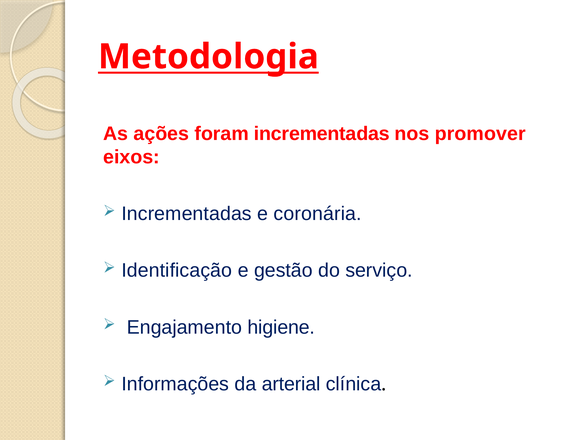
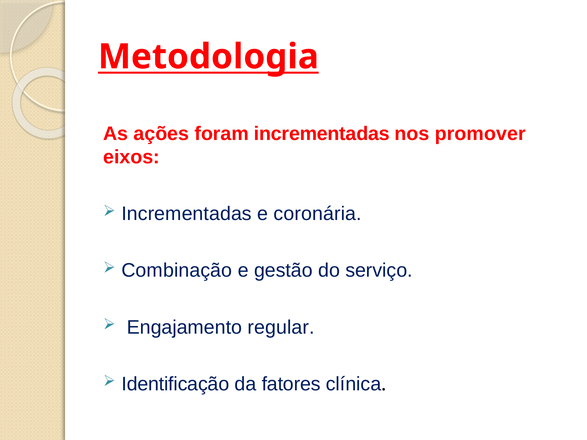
Identificação: Identificação -> Combinação
higiene: higiene -> regular
Informações: Informações -> Identificação
arterial: arterial -> fatores
